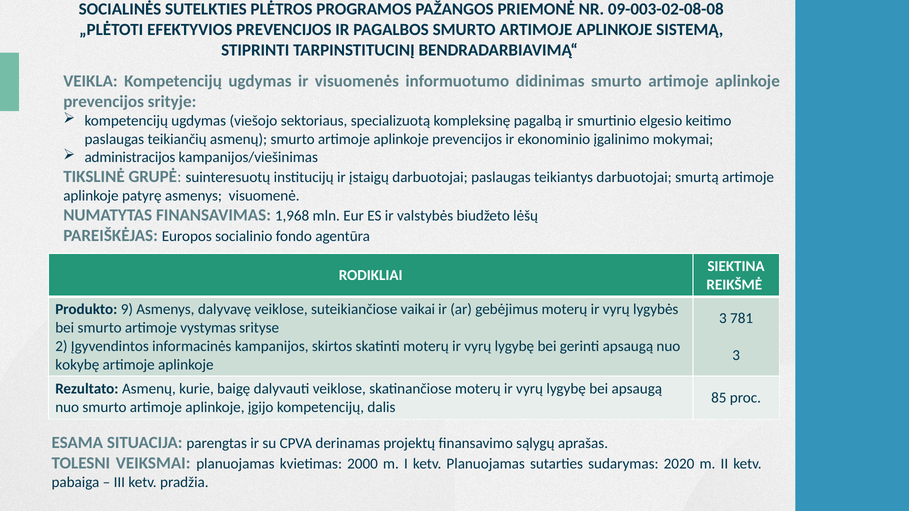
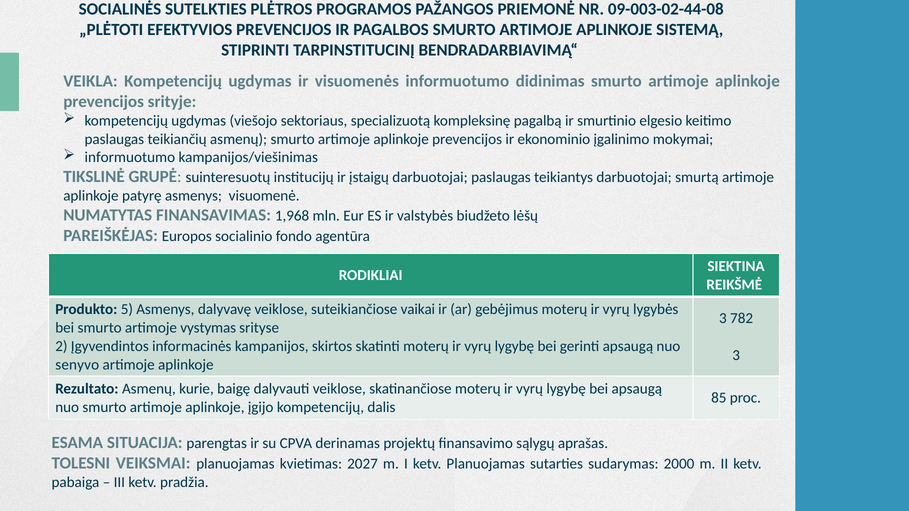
09-003-02-08-08: 09-003-02-08-08 -> 09-003-02-44-08
administracijos at (130, 157): administracijos -> informuotumo
9: 9 -> 5
781: 781 -> 782
kokybę: kokybę -> senyvo
2000: 2000 -> 2027
2020: 2020 -> 2000
